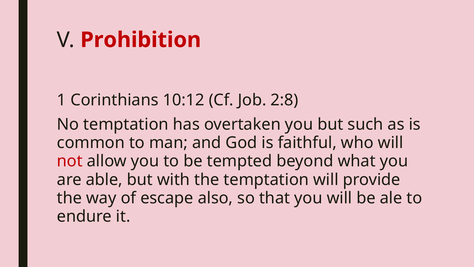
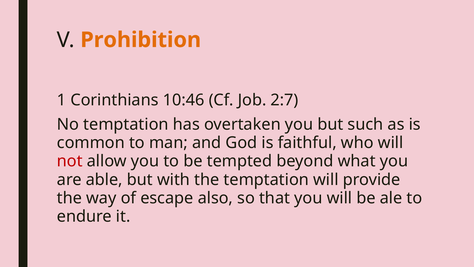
Prohibition colour: red -> orange
10:12: 10:12 -> 10:46
2:8: 2:8 -> 2:7
